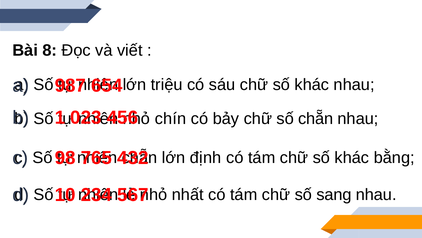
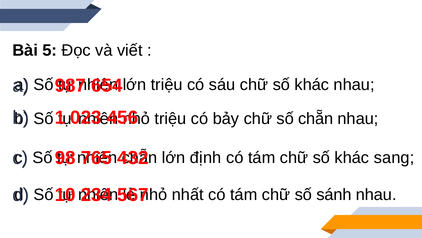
8: 8 -> 5
chín at (170, 119): chín -> triệu
bằng: bằng -> sang
sang: sang -> sánh
